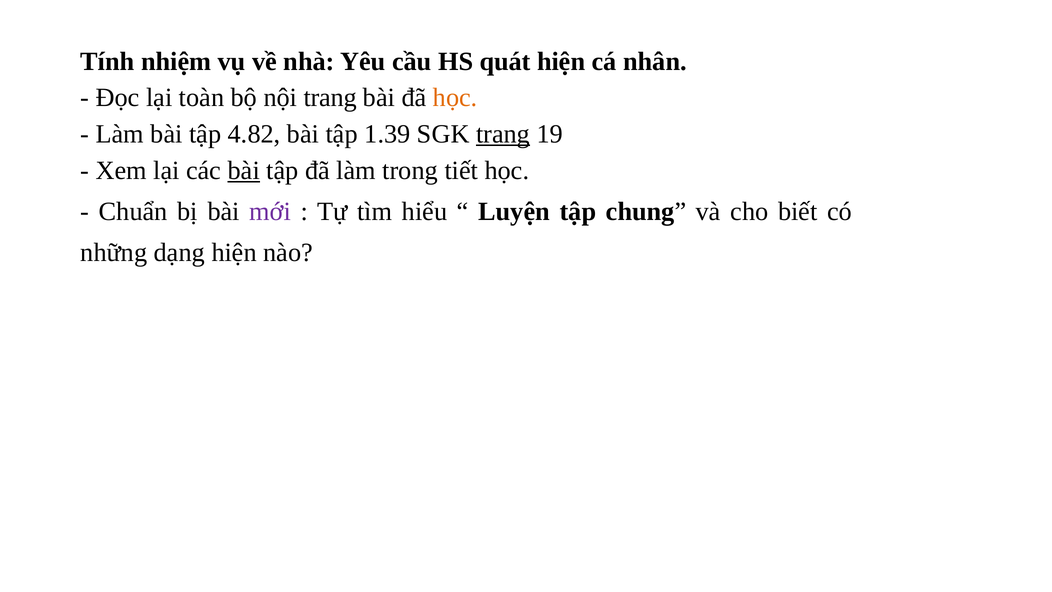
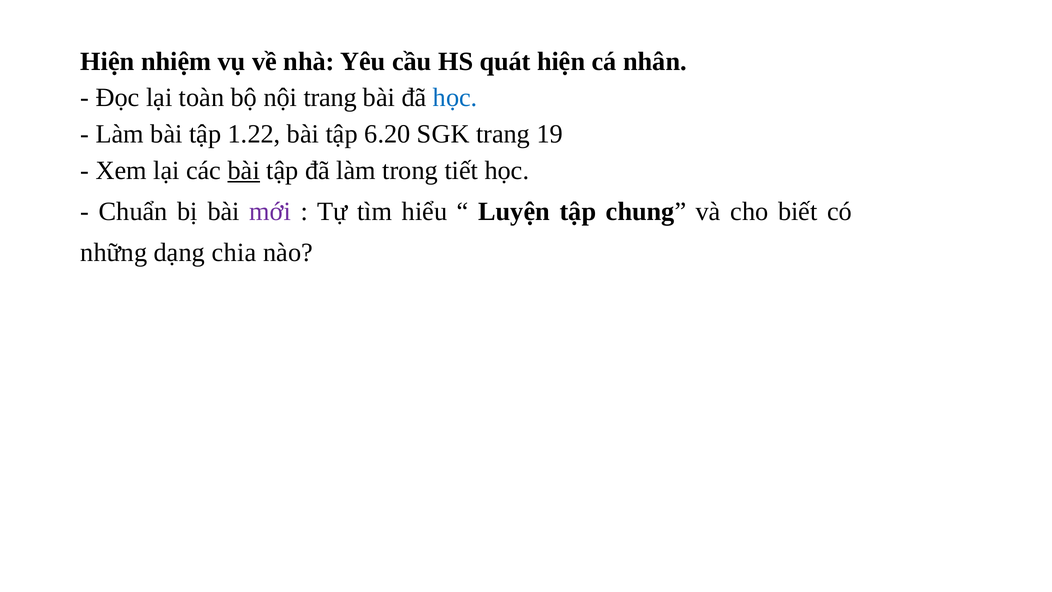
Tính at (107, 61): Tính -> Hiện
học at (455, 98) colour: orange -> blue
4.82: 4.82 -> 1.22
1.39: 1.39 -> 6.20
trang at (503, 134) underline: present -> none
dạng hiện: hiện -> chia
